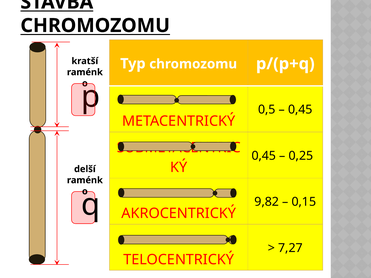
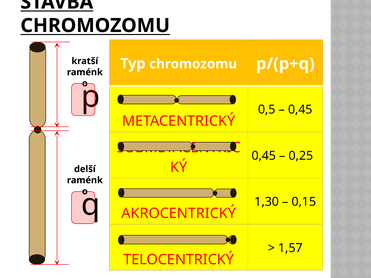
9,82: 9,82 -> 1,30
7,27: 7,27 -> 1,57
